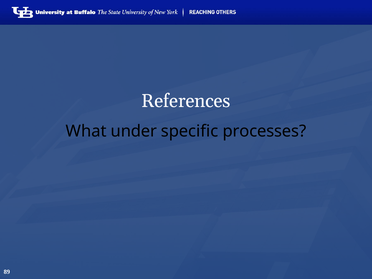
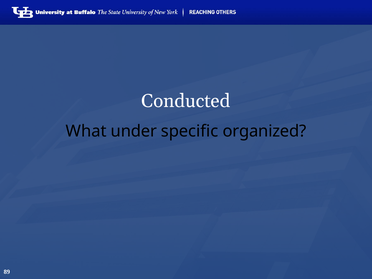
References: References -> Conducted
processes: processes -> organized
